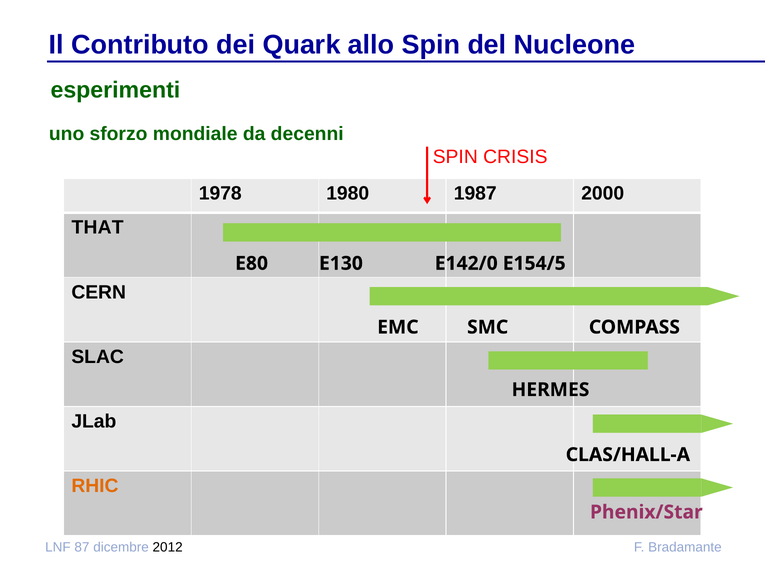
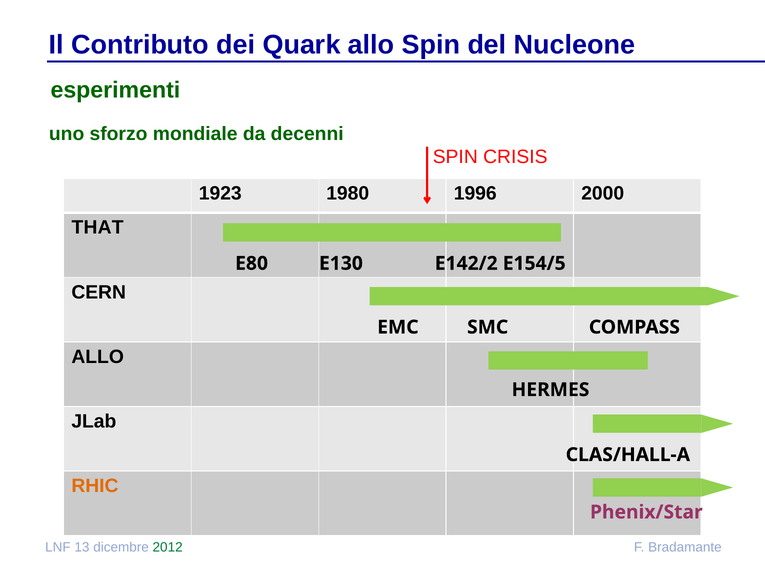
1978: 1978 -> 1923
1987: 1987 -> 1996
E142/0: E142/0 -> E142/2
SLAC at (98, 357): SLAC -> ALLO
87: 87 -> 13
2012 colour: black -> green
